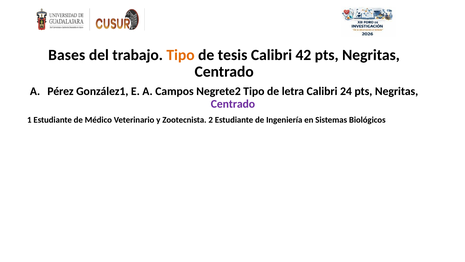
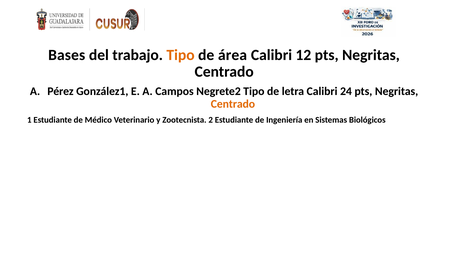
tesis: tesis -> área
42: 42 -> 12
Centrado at (233, 104) colour: purple -> orange
